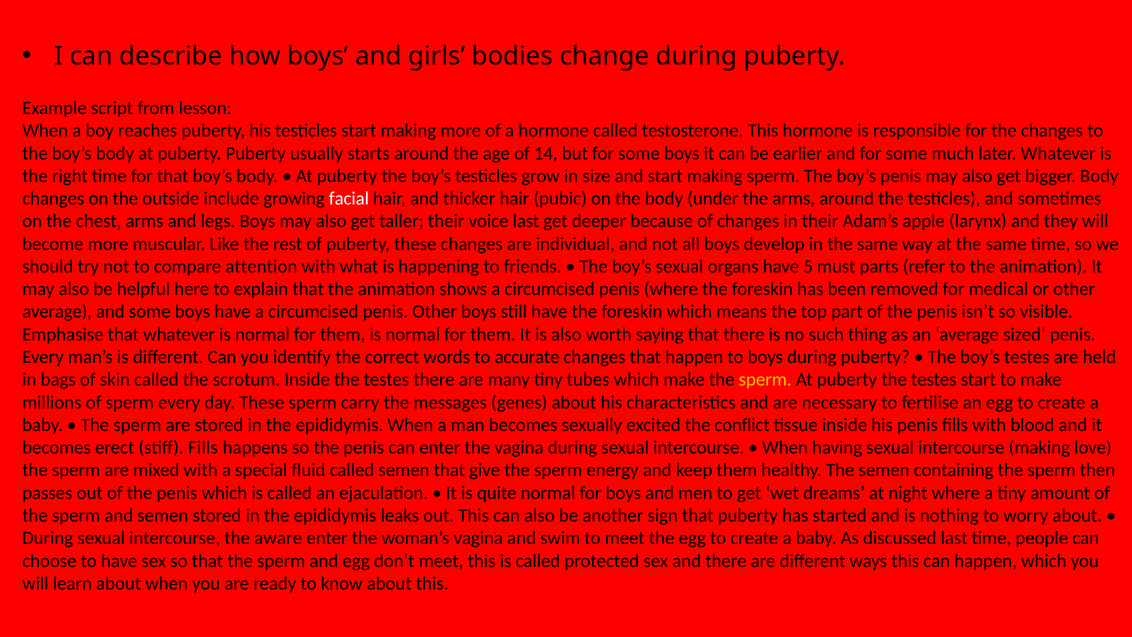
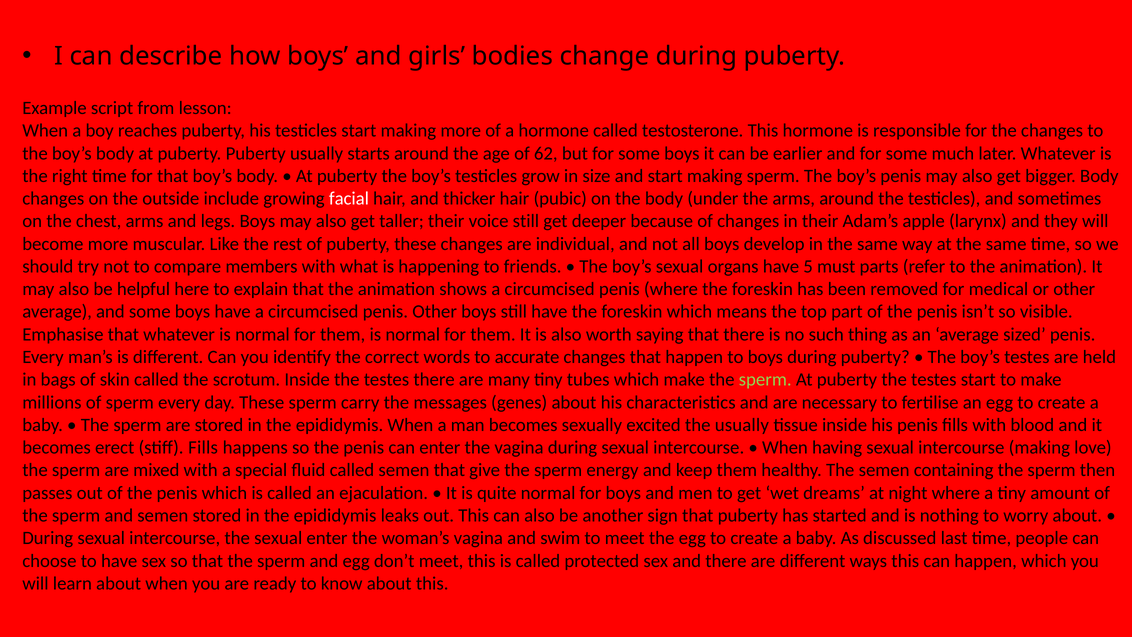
14: 14 -> 62
voice last: last -> still
attention: attention -> members
sperm at (765, 380) colour: yellow -> light green
the conflict: conflict -> usually
the aware: aware -> sexual
